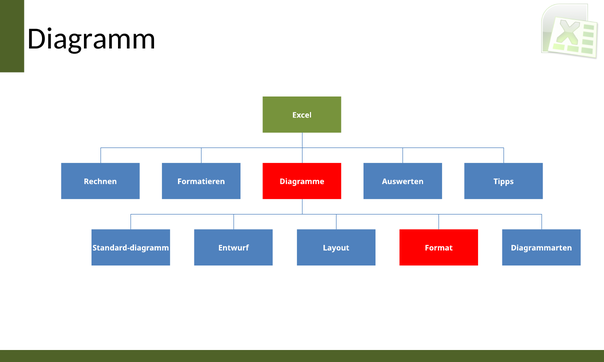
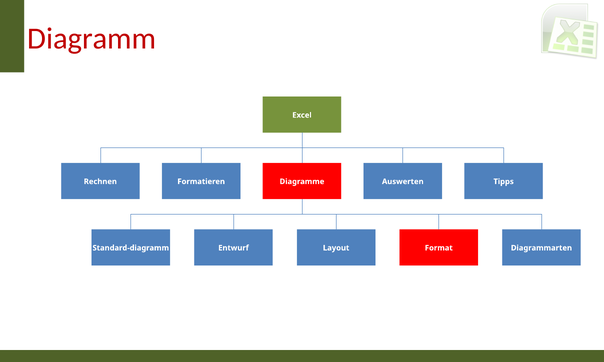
Diagramm colour: black -> red
